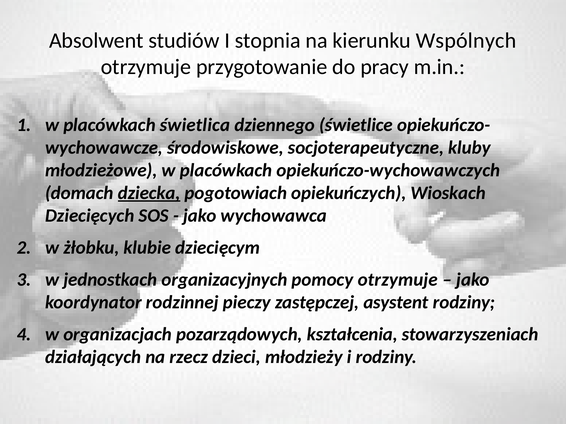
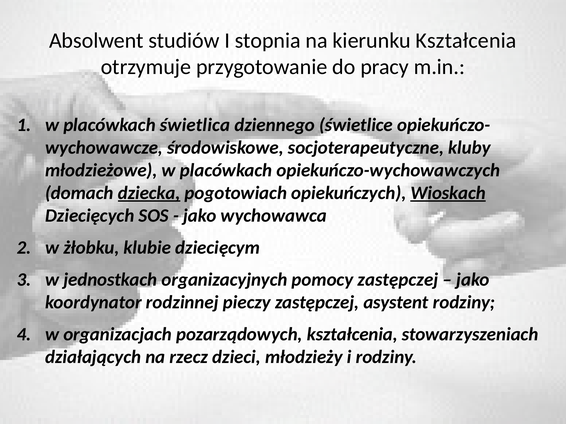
kierunku Wspólnych: Wspólnych -> Kształcenia
Wioskach underline: none -> present
pomocy otrzymuje: otrzymuje -> zastępczej
